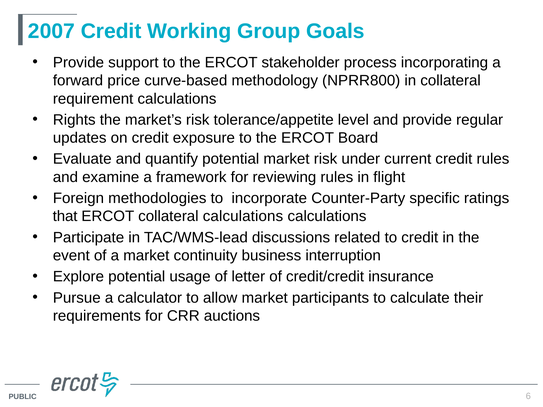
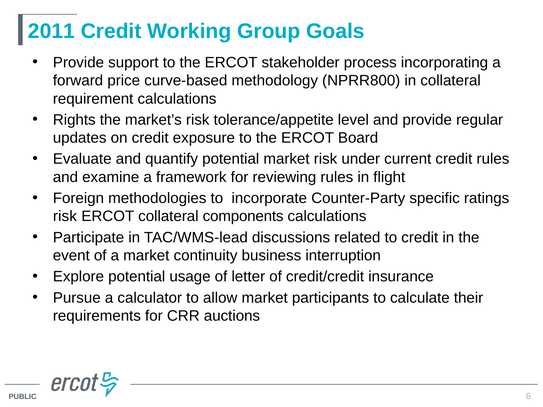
2007: 2007 -> 2011
that at (65, 216): that -> risk
collateral calculations: calculations -> components
